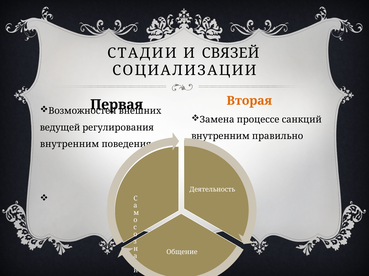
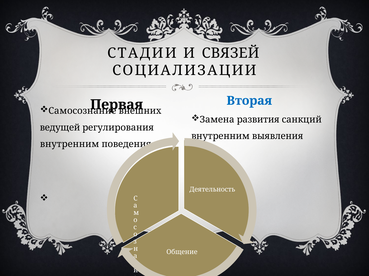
Вторая colour: orange -> blue
Возможностей: Возможностей -> Самосознание
процессе: процессе -> развития
правильно: правильно -> выявления
